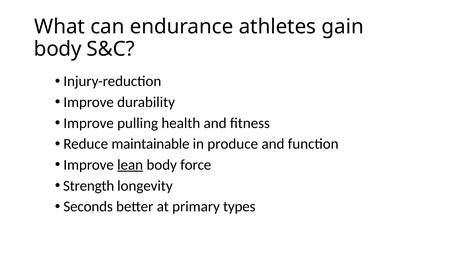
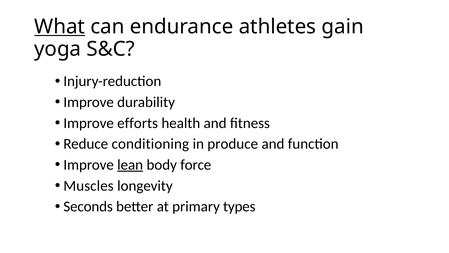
What underline: none -> present
body at (58, 49): body -> yoga
pulling: pulling -> efforts
maintainable: maintainable -> conditioning
Strength: Strength -> Muscles
